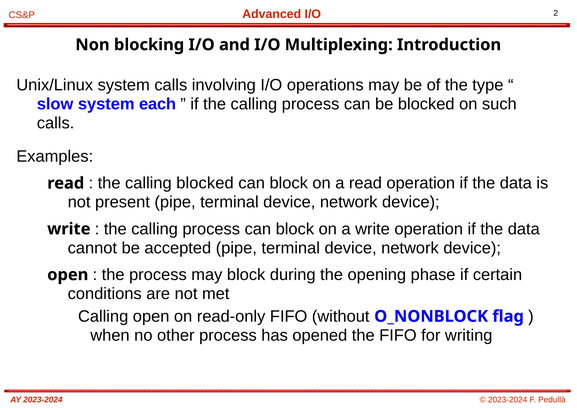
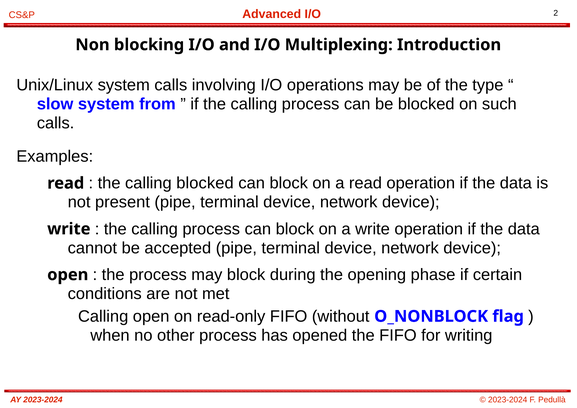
each: each -> from
